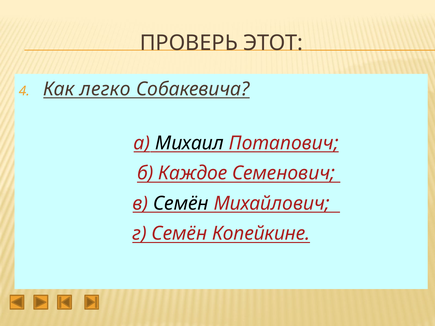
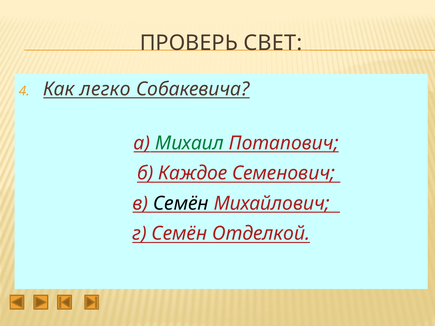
ЭТОТ: ЭТОТ -> СВЕТ
Михаил colour: black -> green
Копейкине: Копейкине -> Отделкой
